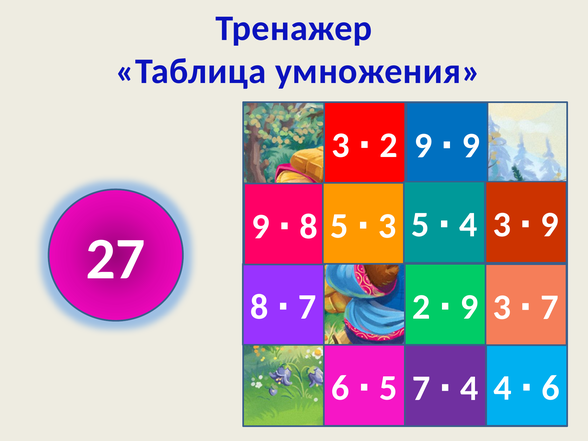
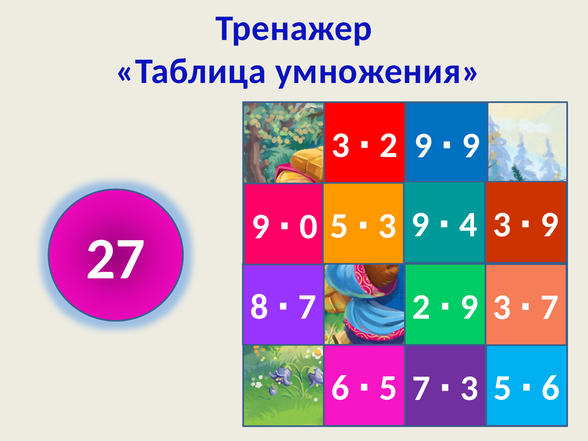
5 at (420, 225): 5 -> 9
9 8: 8 -> 0
7 4: 4 -> 3
4 at (503, 388): 4 -> 5
